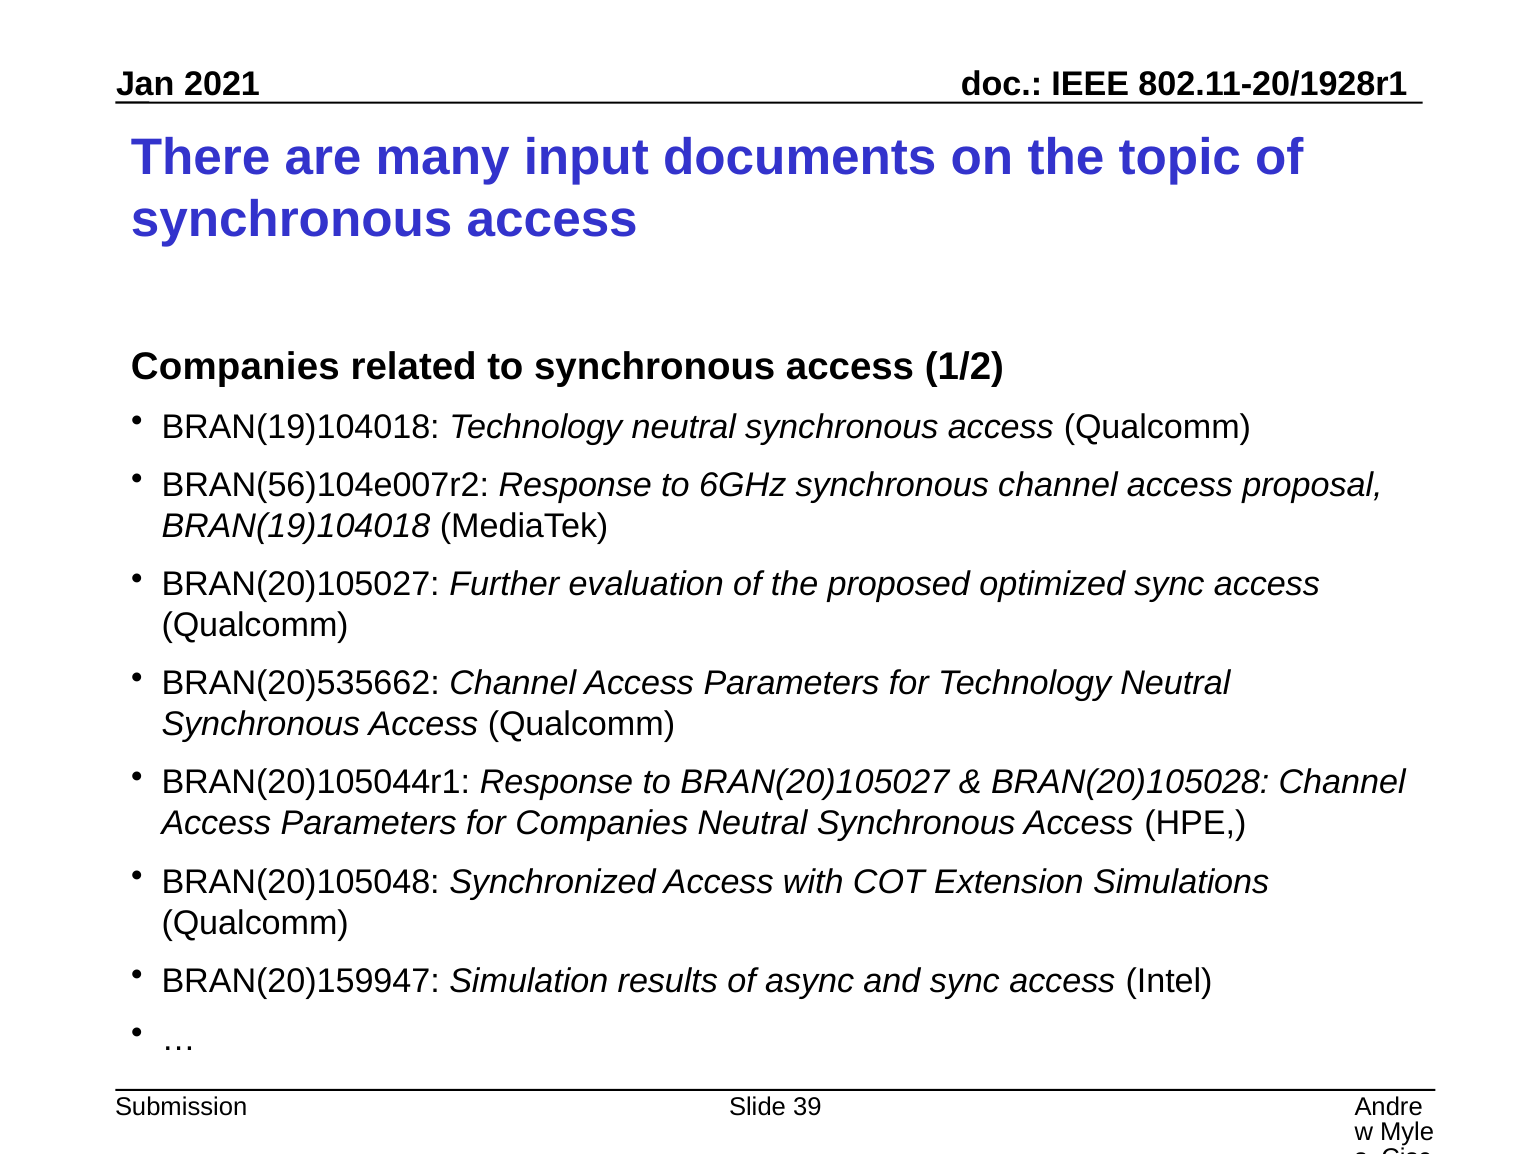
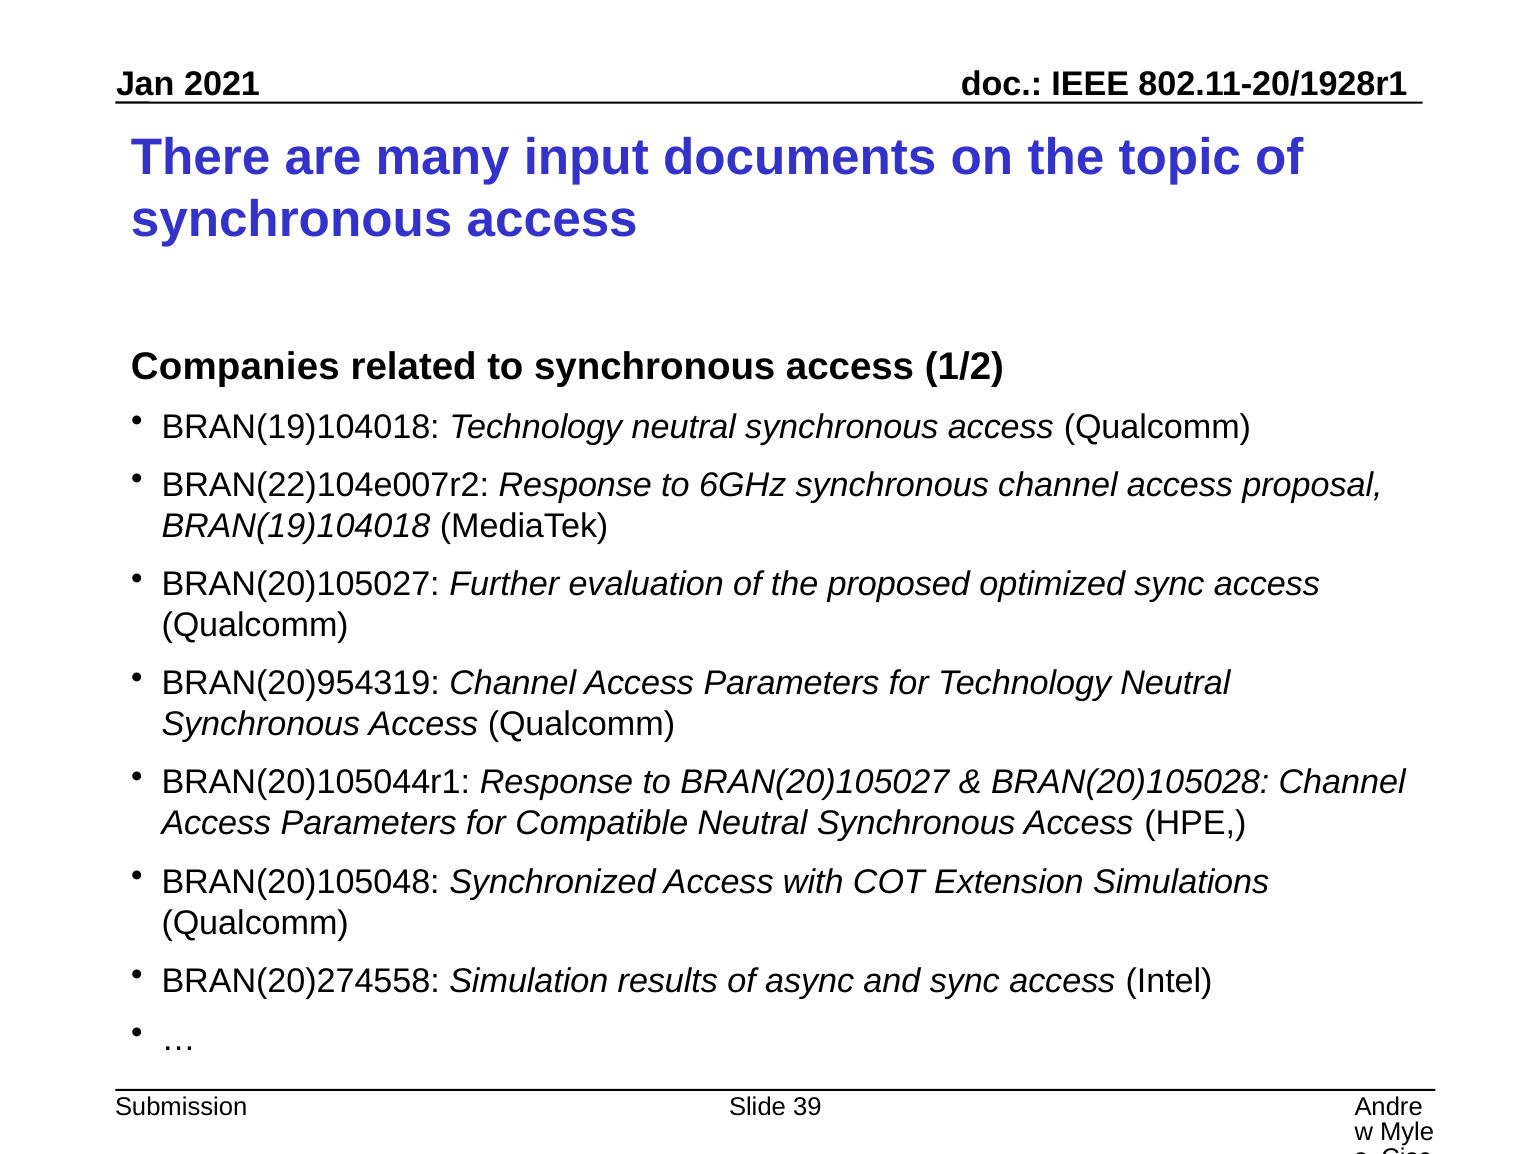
BRAN(56)104e007r2: BRAN(56)104e007r2 -> BRAN(22)104e007r2
BRAN(20)535662: BRAN(20)535662 -> BRAN(20)954319
for Companies: Companies -> Compatible
BRAN(20)159947: BRAN(20)159947 -> BRAN(20)274558
